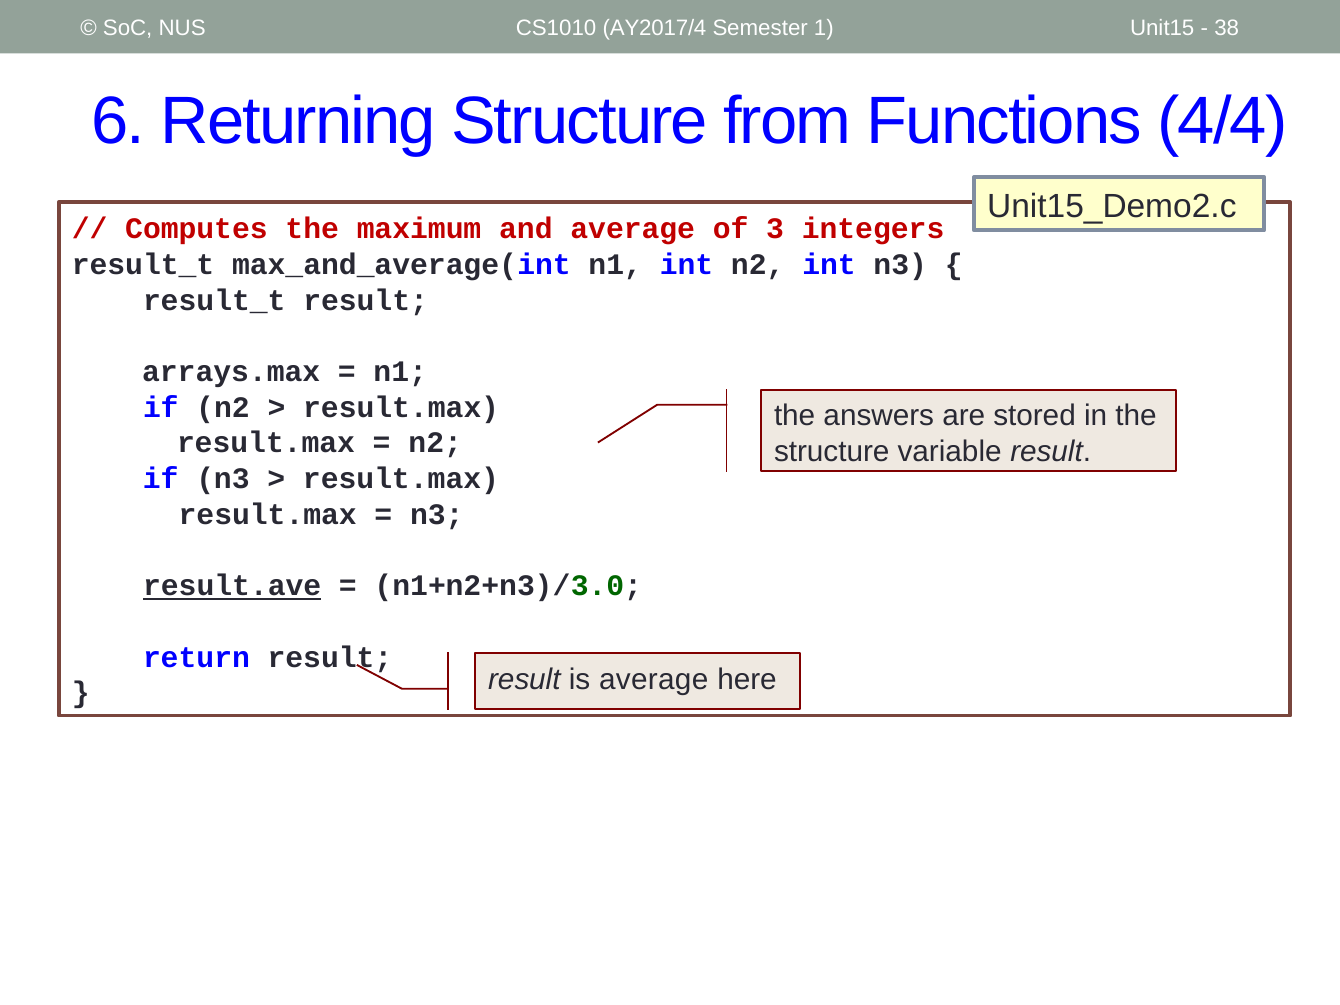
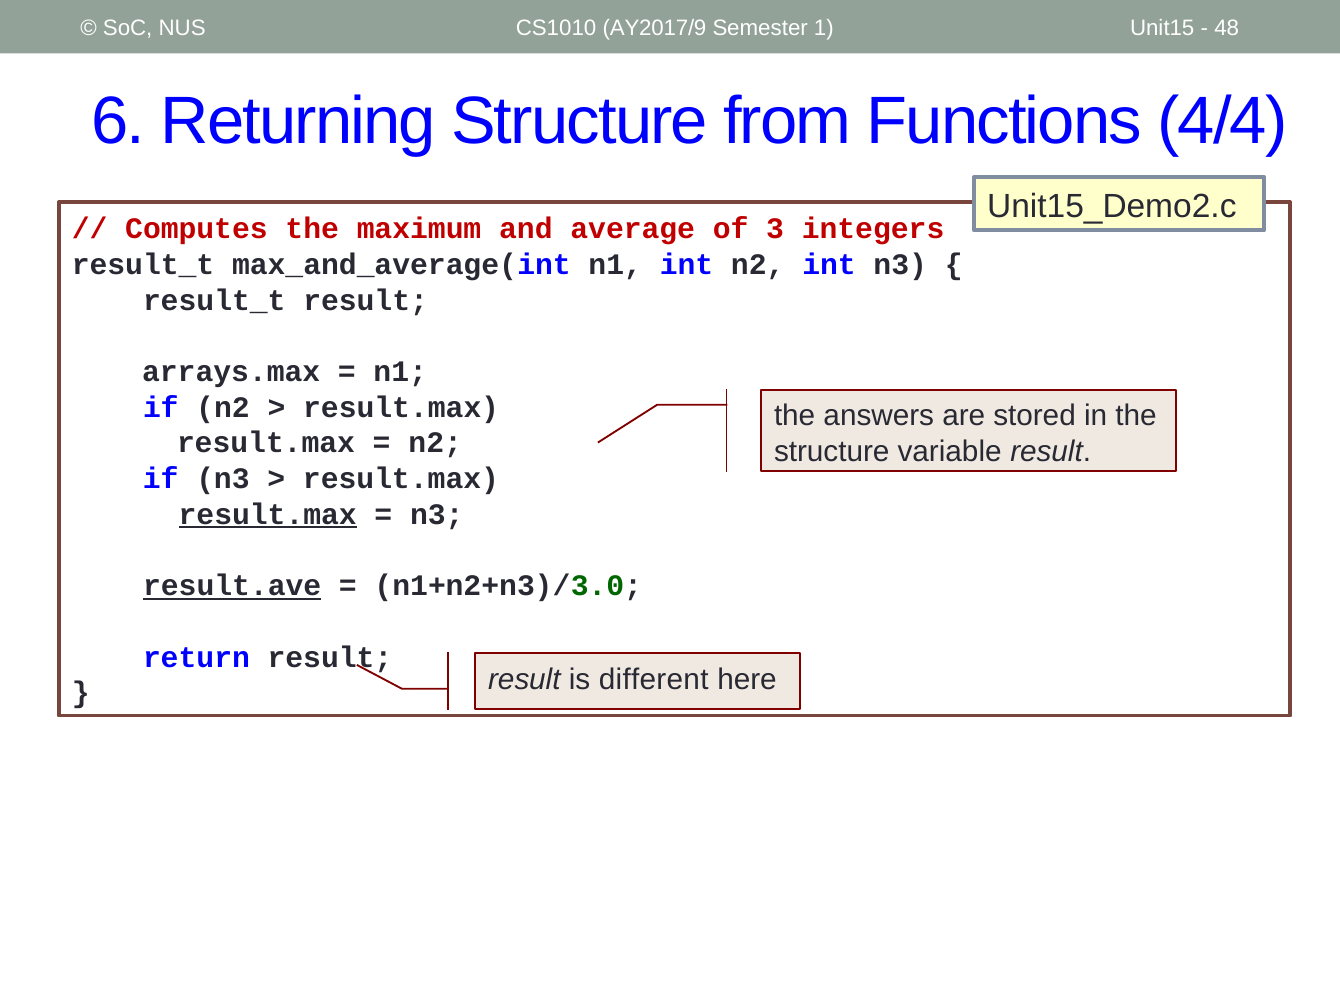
AY2017/4: AY2017/4 -> AY2017/9
38: 38 -> 48
result.max at (268, 515) underline: none -> present
is average: average -> different
